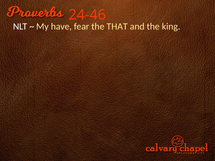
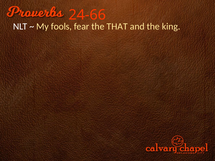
24-46: 24-46 -> 24-66
have: have -> fools
